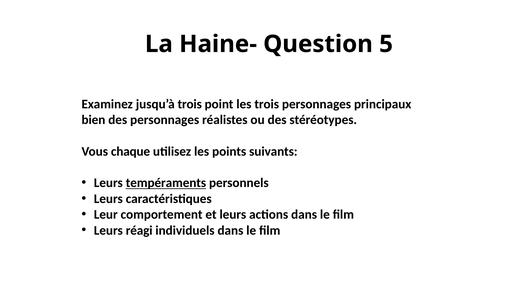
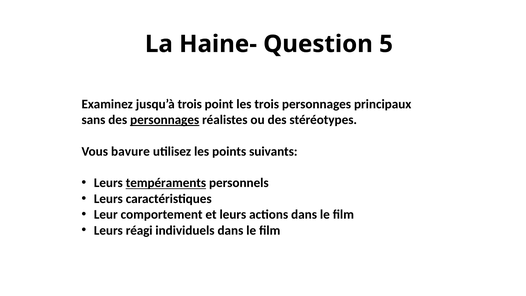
bien: bien -> sans
personnages at (165, 120) underline: none -> present
chaque: chaque -> bavure
